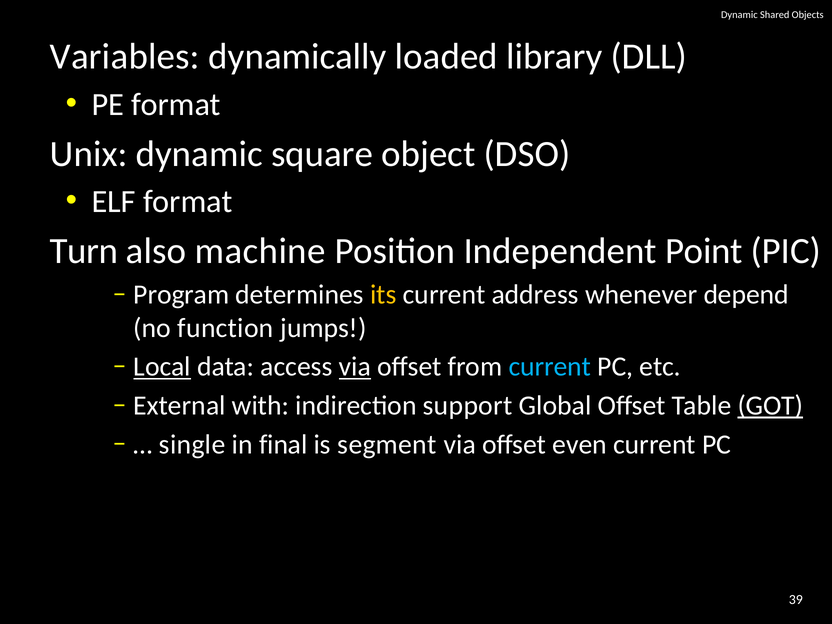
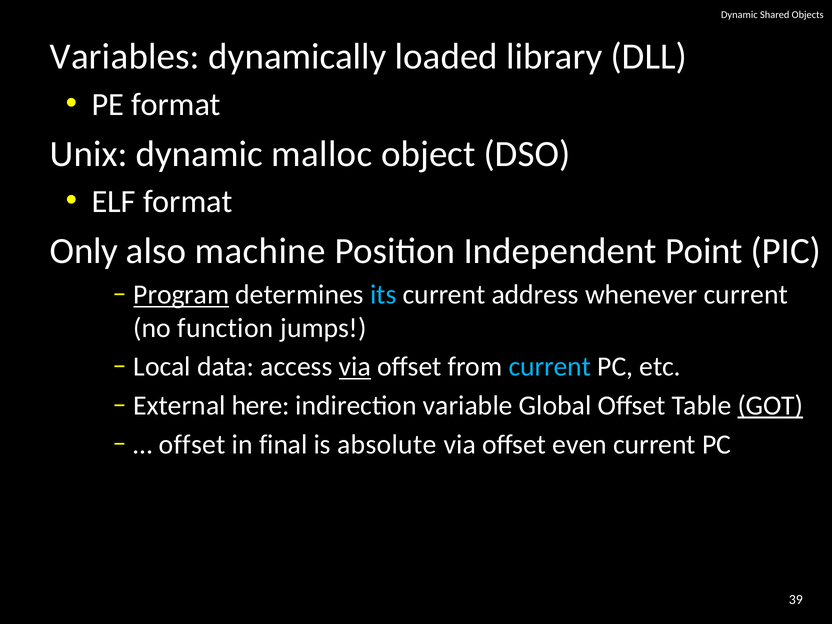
square: square -> malloc
Turn: Turn -> Only
Program underline: none -> present
its colour: yellow -> light blue
whenever depend: depend -> current
Local underline: present -> none
with: with -> here
support: support -> variable
single at (192, 444): single -> offset
segment: segment -> absolute
